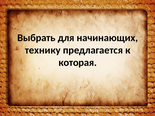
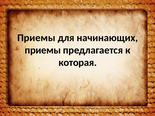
Выбрать at (36, 38): Выбрать -> Приемы
технику at (43, 50): технику -> приемы
